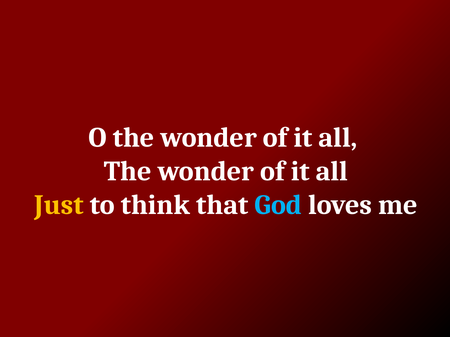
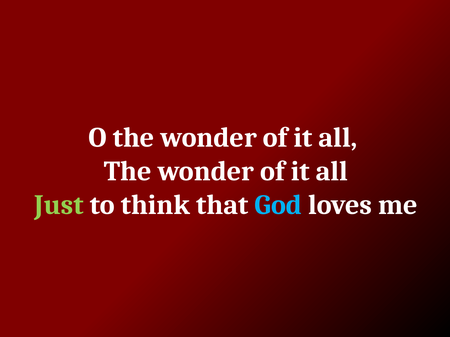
Just colour: yellow -> light green
